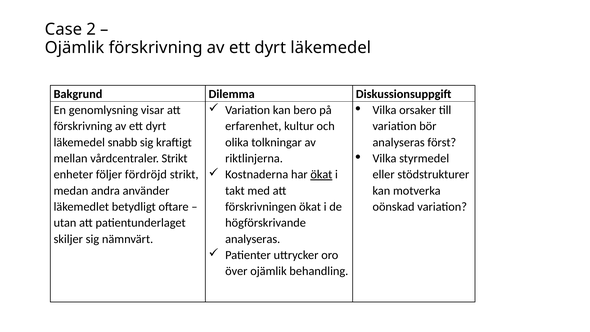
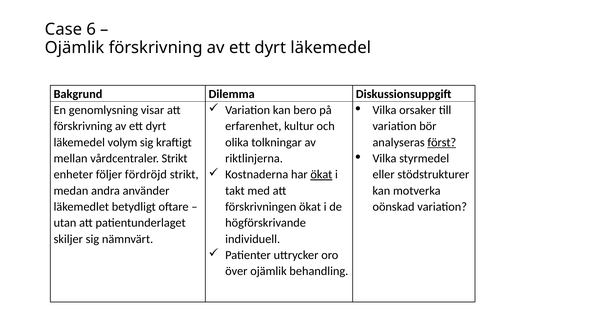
2: 2 -> 6
snabb: snabb -> volym
först underline: none -> present
analyseras at (253, 239): analyseras -> individuell
